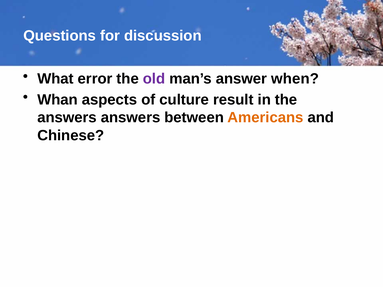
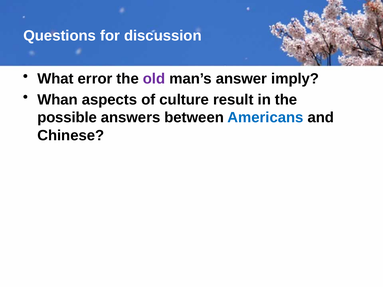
when: when -> imply
answers at (67, 118): answers -> possible
Americans colour: orange -> blue
